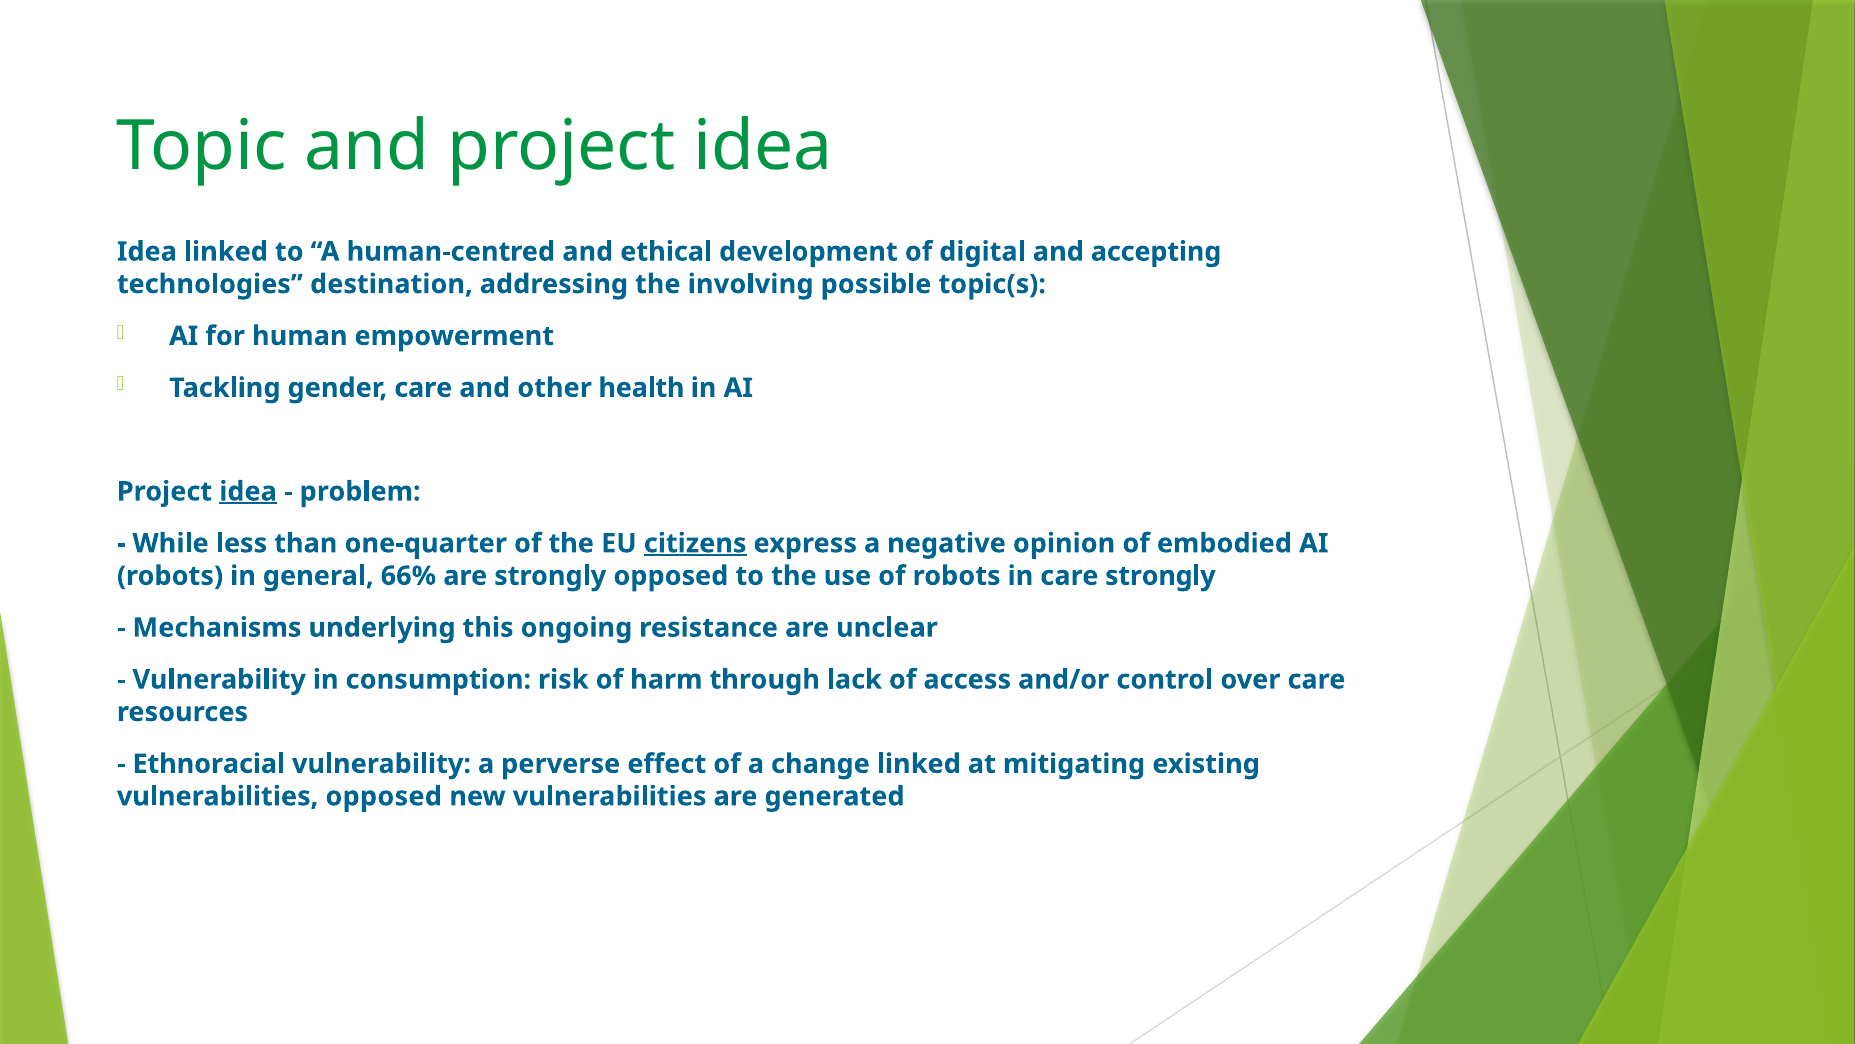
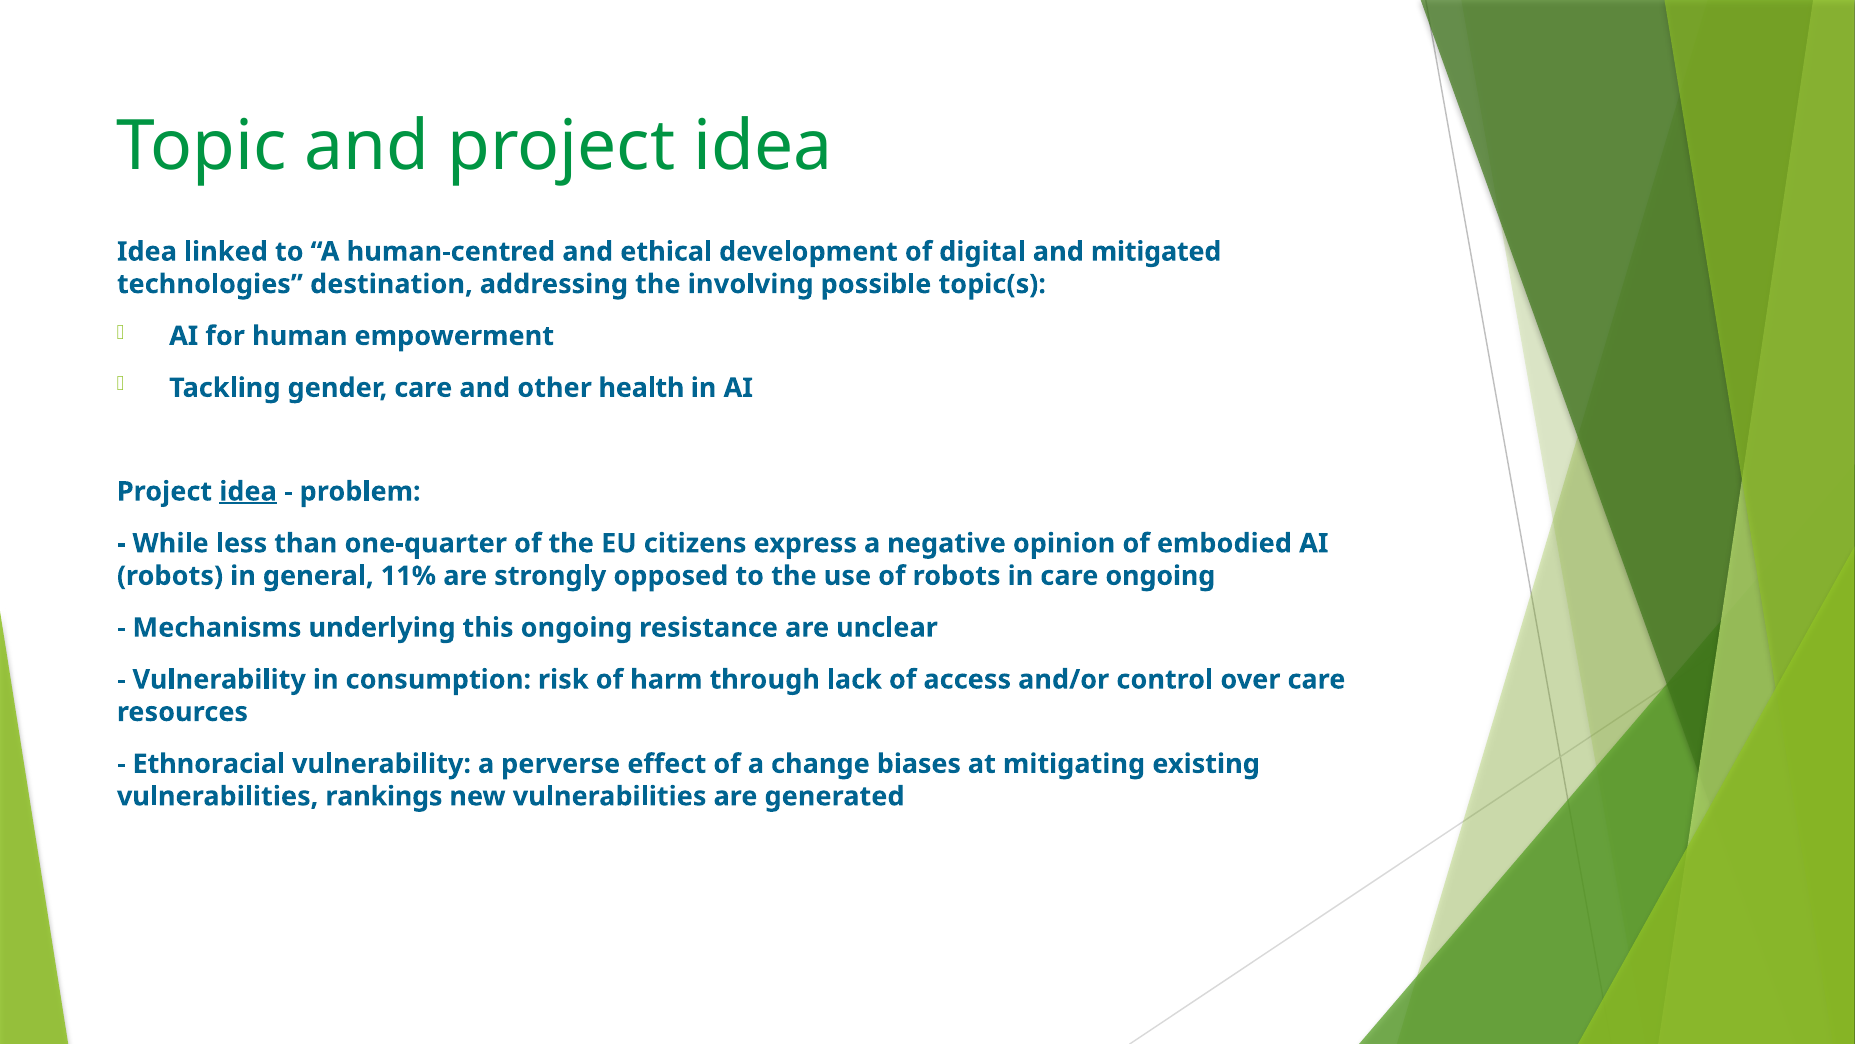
accepting: accepting -> mitigated
citizens underline: present -> none
66%: 66% -> 11%
care strongly: strongly -> ongoing
change linked: linked -> biases
vulnerabilities opposed: opposed -> rankings
